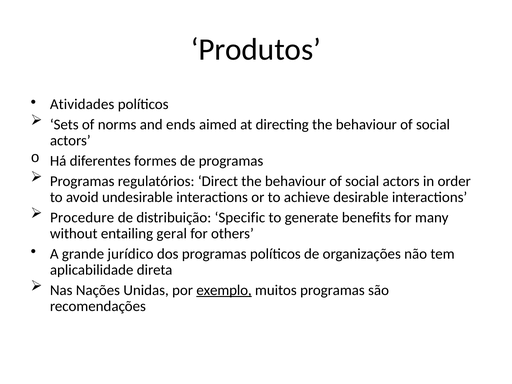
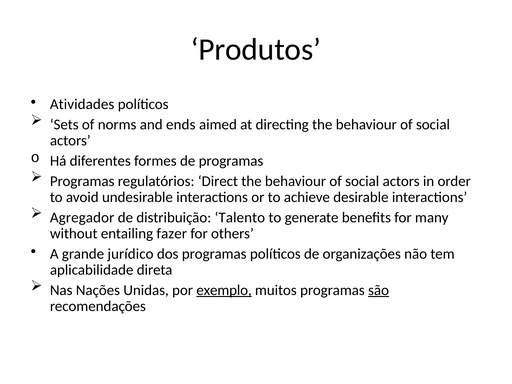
Procedure: Procedure -> Agregador
Specific: Specific -> Talento
geral: geral -> fazer
são underline: none -> present
